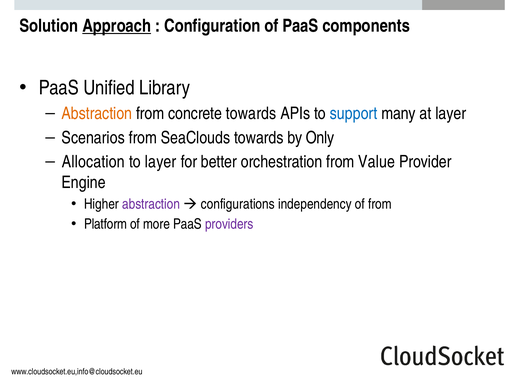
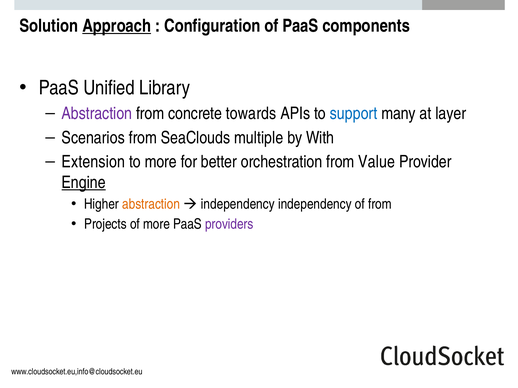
Abstraction at (97, 114) colour: orange -> purple
SeaClouds towards: towards -> multiple
Only: Only -> With
Allocation: Allocation -> Extension
to layer: layer -> more
Engine underline: none -> present
abstraction at (151, 204) colour: purple -> orange
configurations at (238, 204): configurations -> independency
Platform: Platform -> Projects
